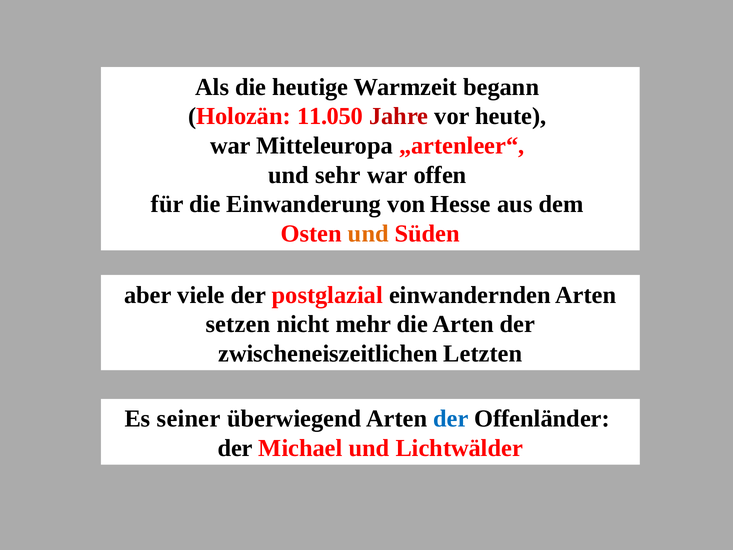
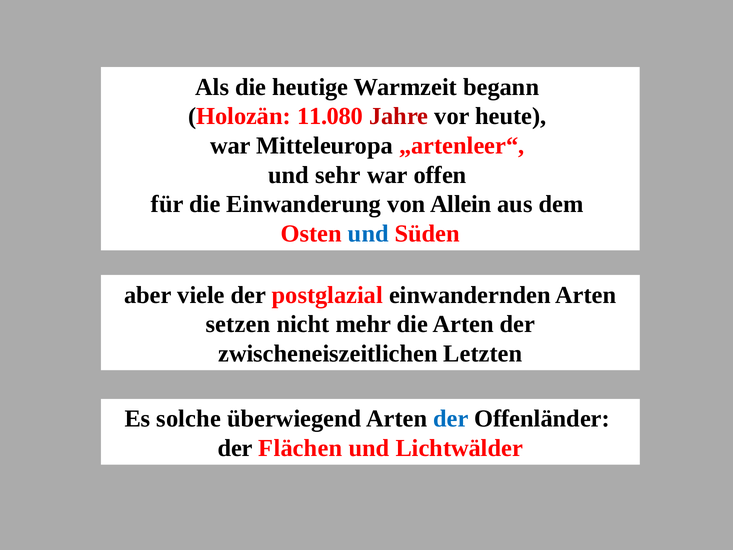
11.050: 11.050 -> 11.080
Hesse: Hesse -> Allein
und at (368, 234) colour: orange -> blue
seiner: seiner -> solche
Michael: Michael -> Flächen
